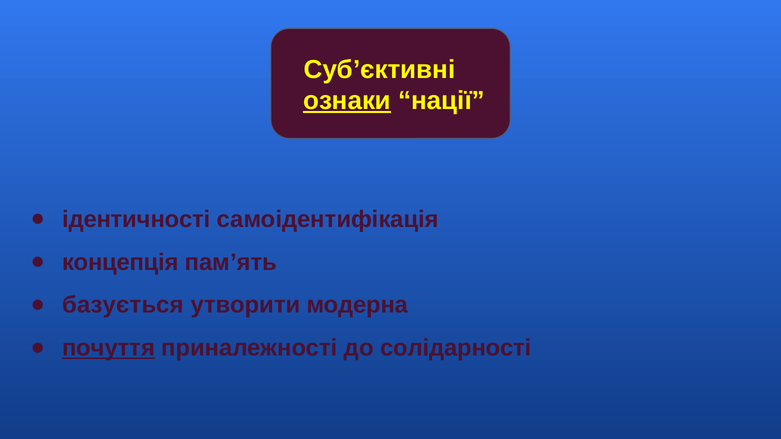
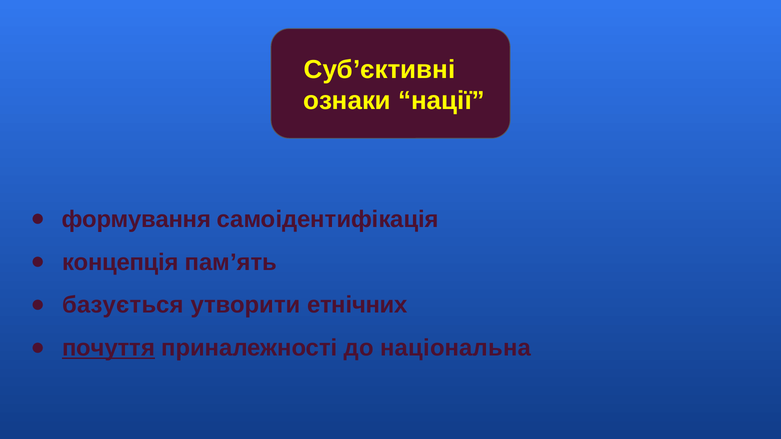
ознаки underline: present -> none
ідентичності: ідентичності -> формування
модерна: модерна -> етнічних
солідарності: солідарності -> національна
